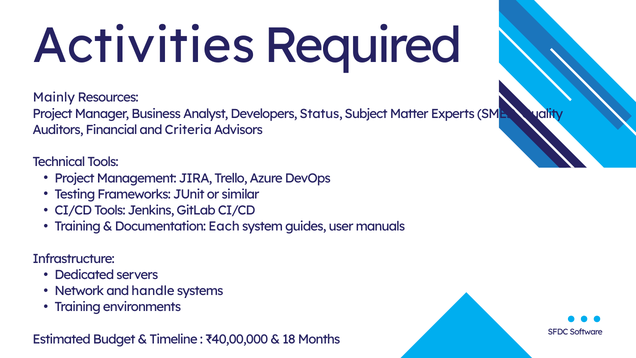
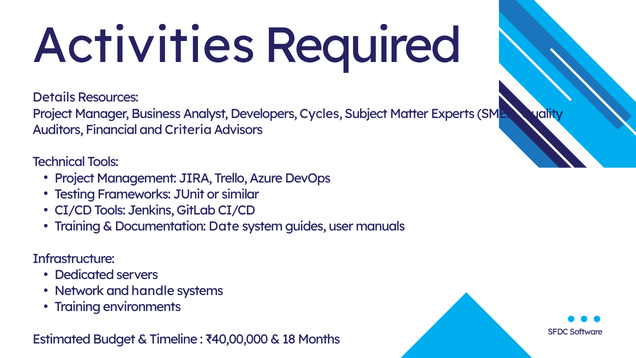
Mainly: Mainly -> Details
Status: Status -> Cycles
Each: Each -> Date
